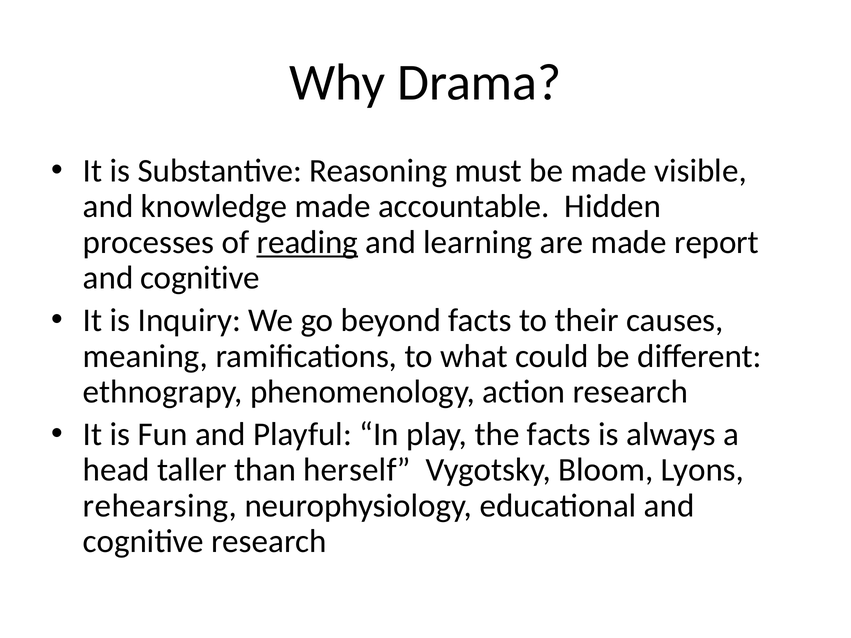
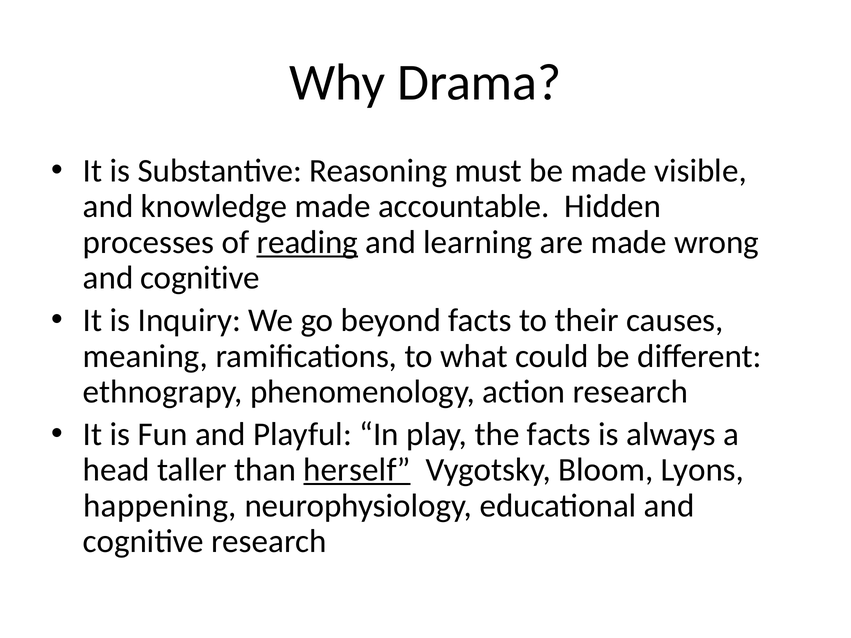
report: report -> wrong
herself underline: none -> present
rehearsing: rehearsing -> happening
